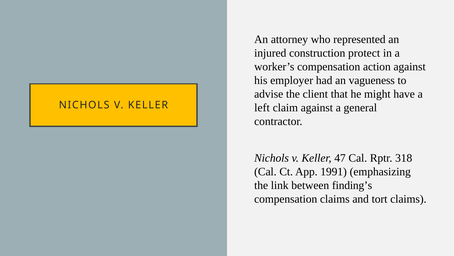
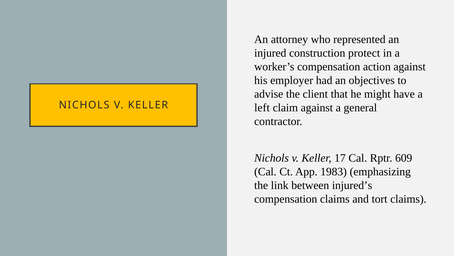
vagueness: vagueness -> objectives
47: 47 -> 17
318: 318 -> 609
1991: 1991 -> 1983
finding’s: finding’s -> injured’s
